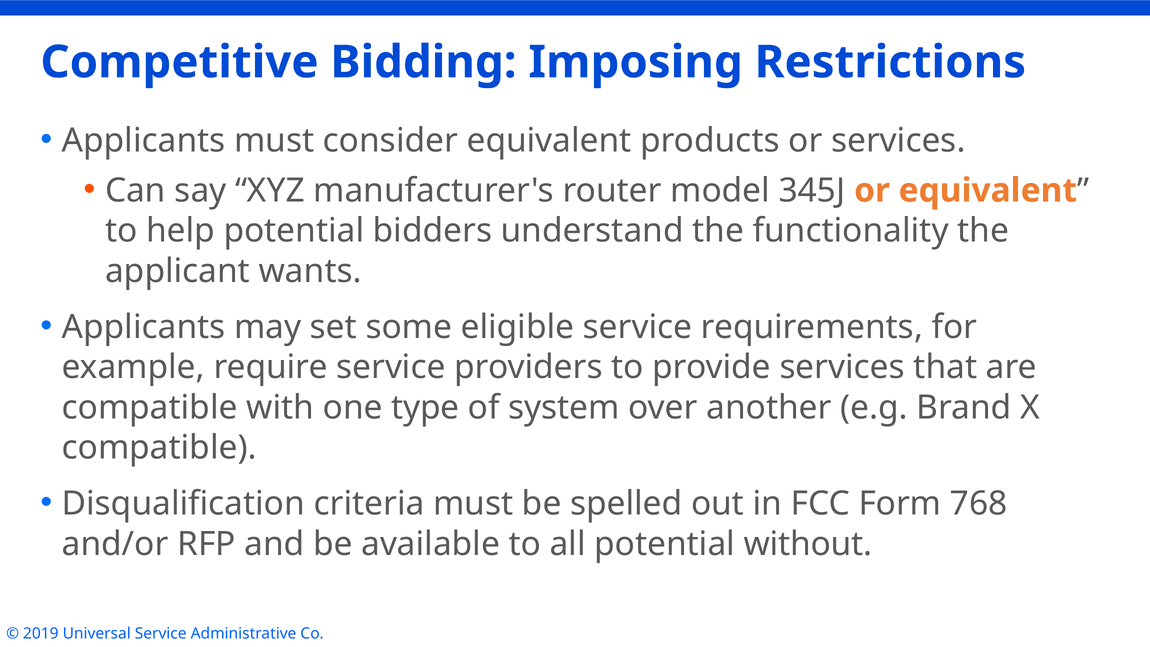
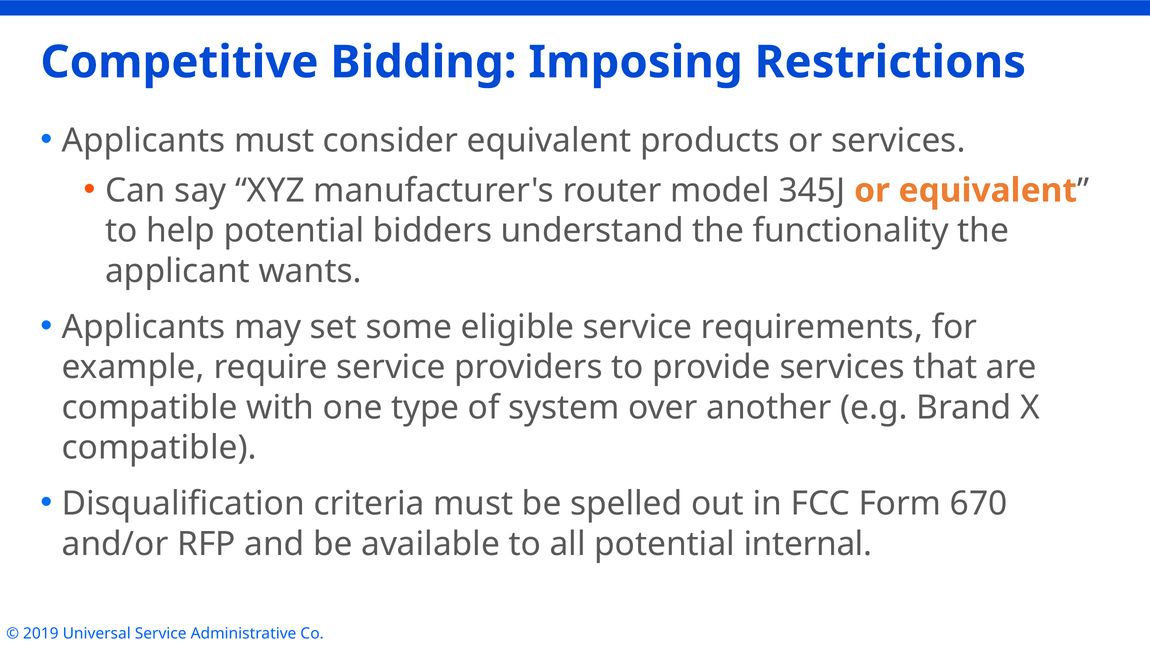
768: 768 -> 670
without: without -> internal
